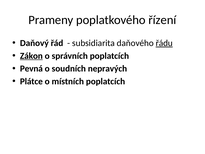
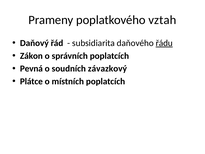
řízení: řízení -> vztah
Zákon underline: present -> none
nepravých: nepravých -> závazkový
